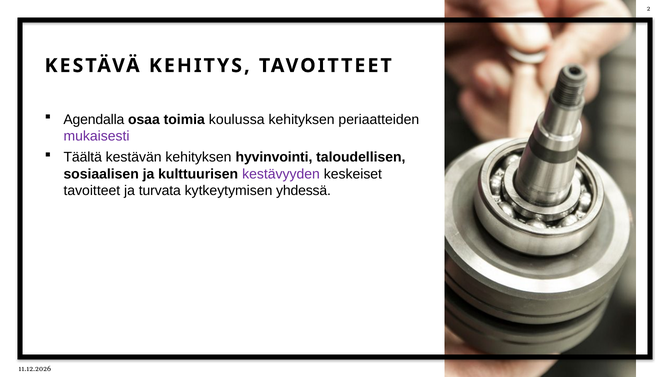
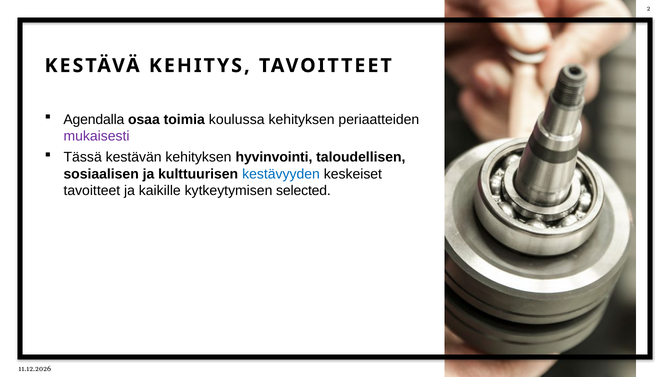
Täältä: Täältä -> Tässä
kestävyyden colour: purple -> blue
turvata: turvata -> kaikille
yhdessä: yhdessä -> selected
